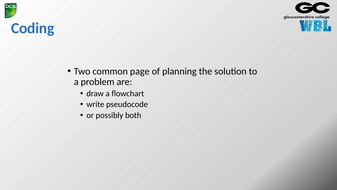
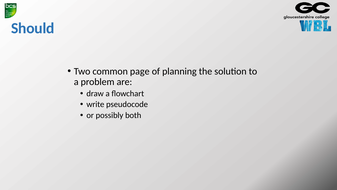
Coding: Coding -> Should
